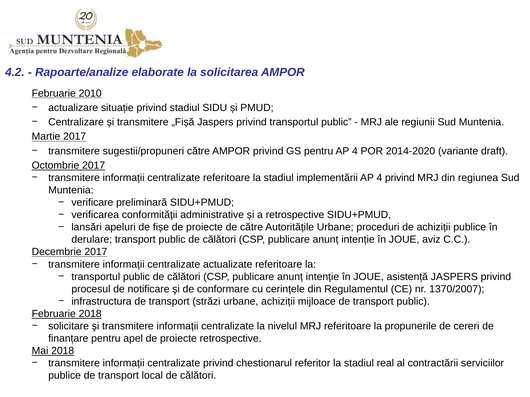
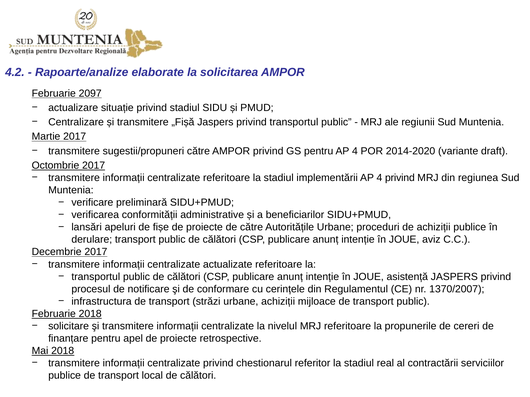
2010: 2010 -> 2097
a retrospective: retrospective -> beneficiarilor
